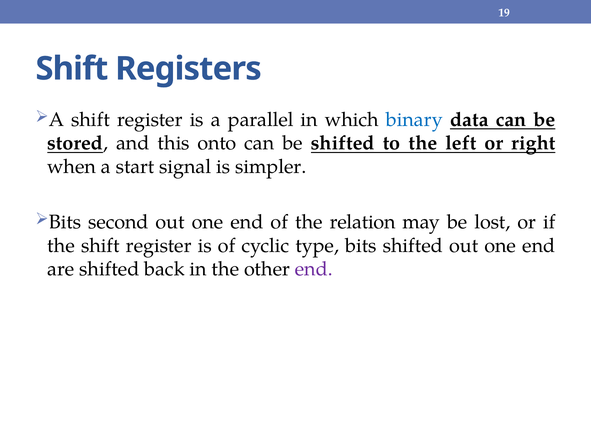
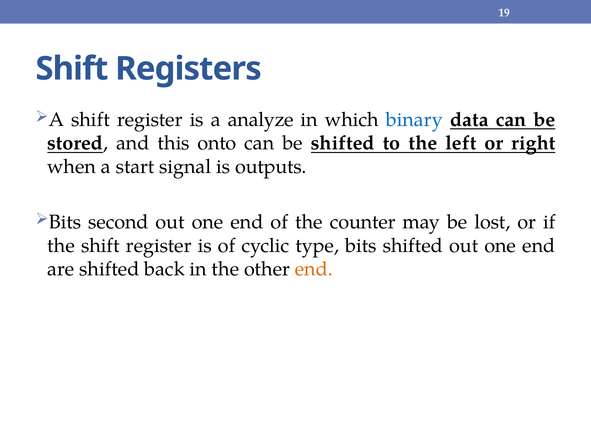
parallel: parallel -> analyze
simpler: simpler -> outputs
relation: relation -> counter
end at (314, 269) colour: purple -> orange
